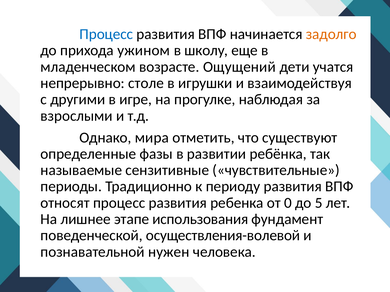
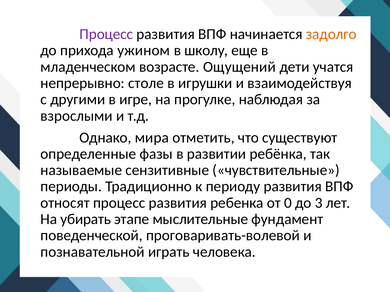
Процесс at (106, 34) colour: blue -> purple
5: 5 -> 3
лишнее: лишнее -> убирать
использования: использования -> мыслительные
осуществления-волевой: осуществления-волевой -> проговаривать-волевой
нужен: нужен -> играть
